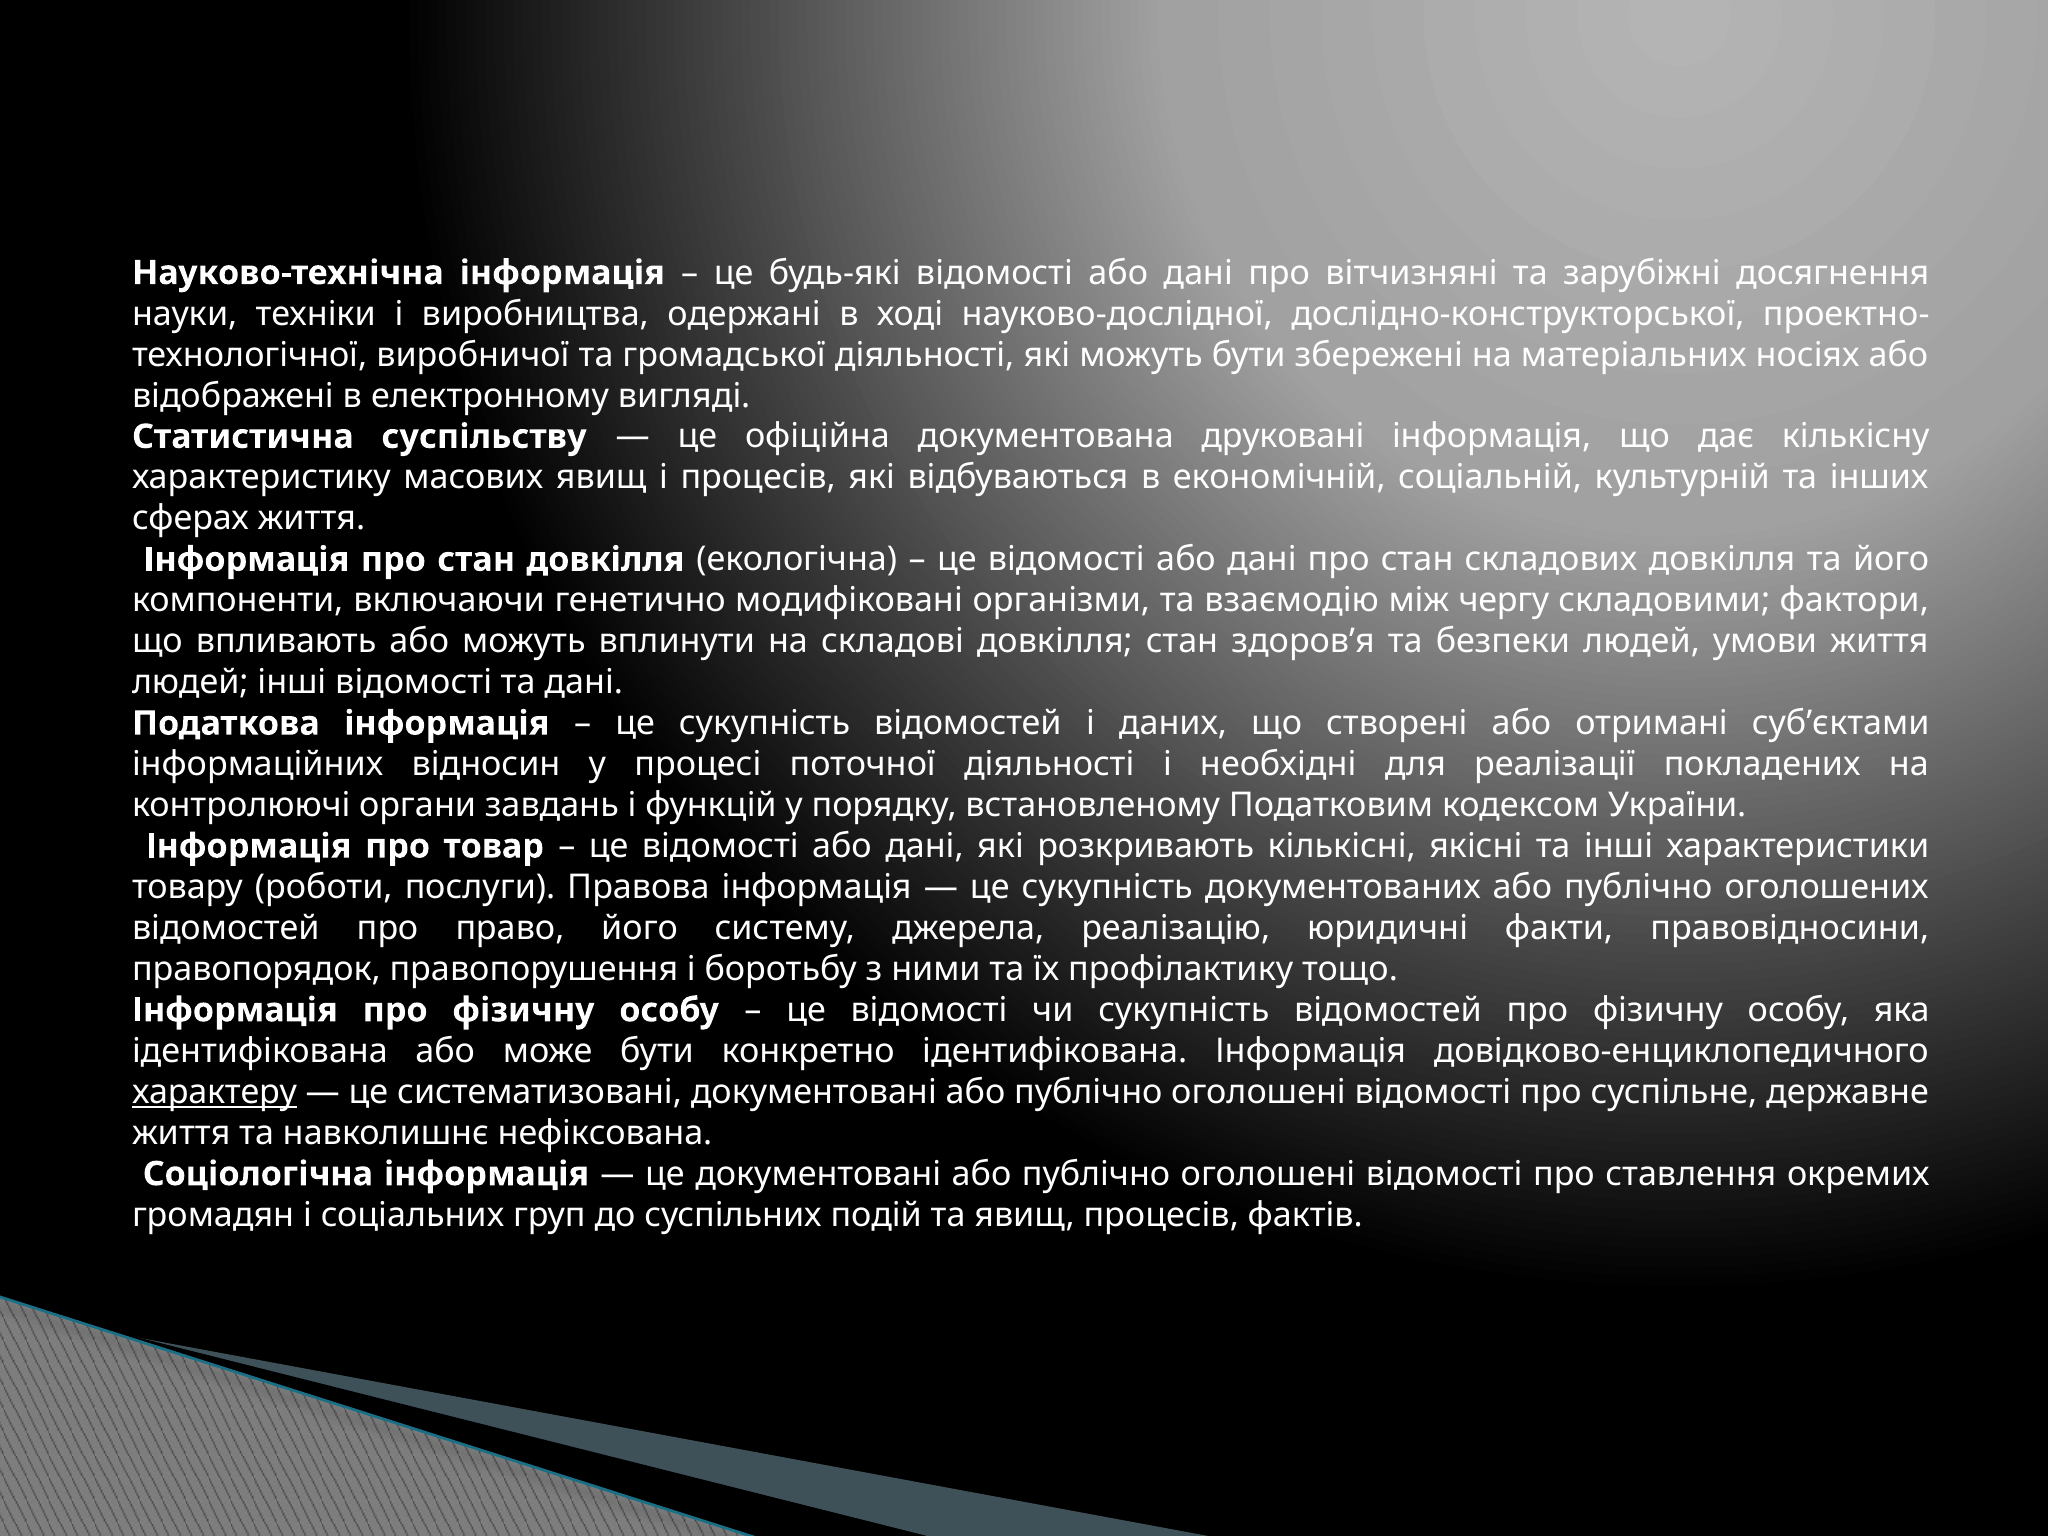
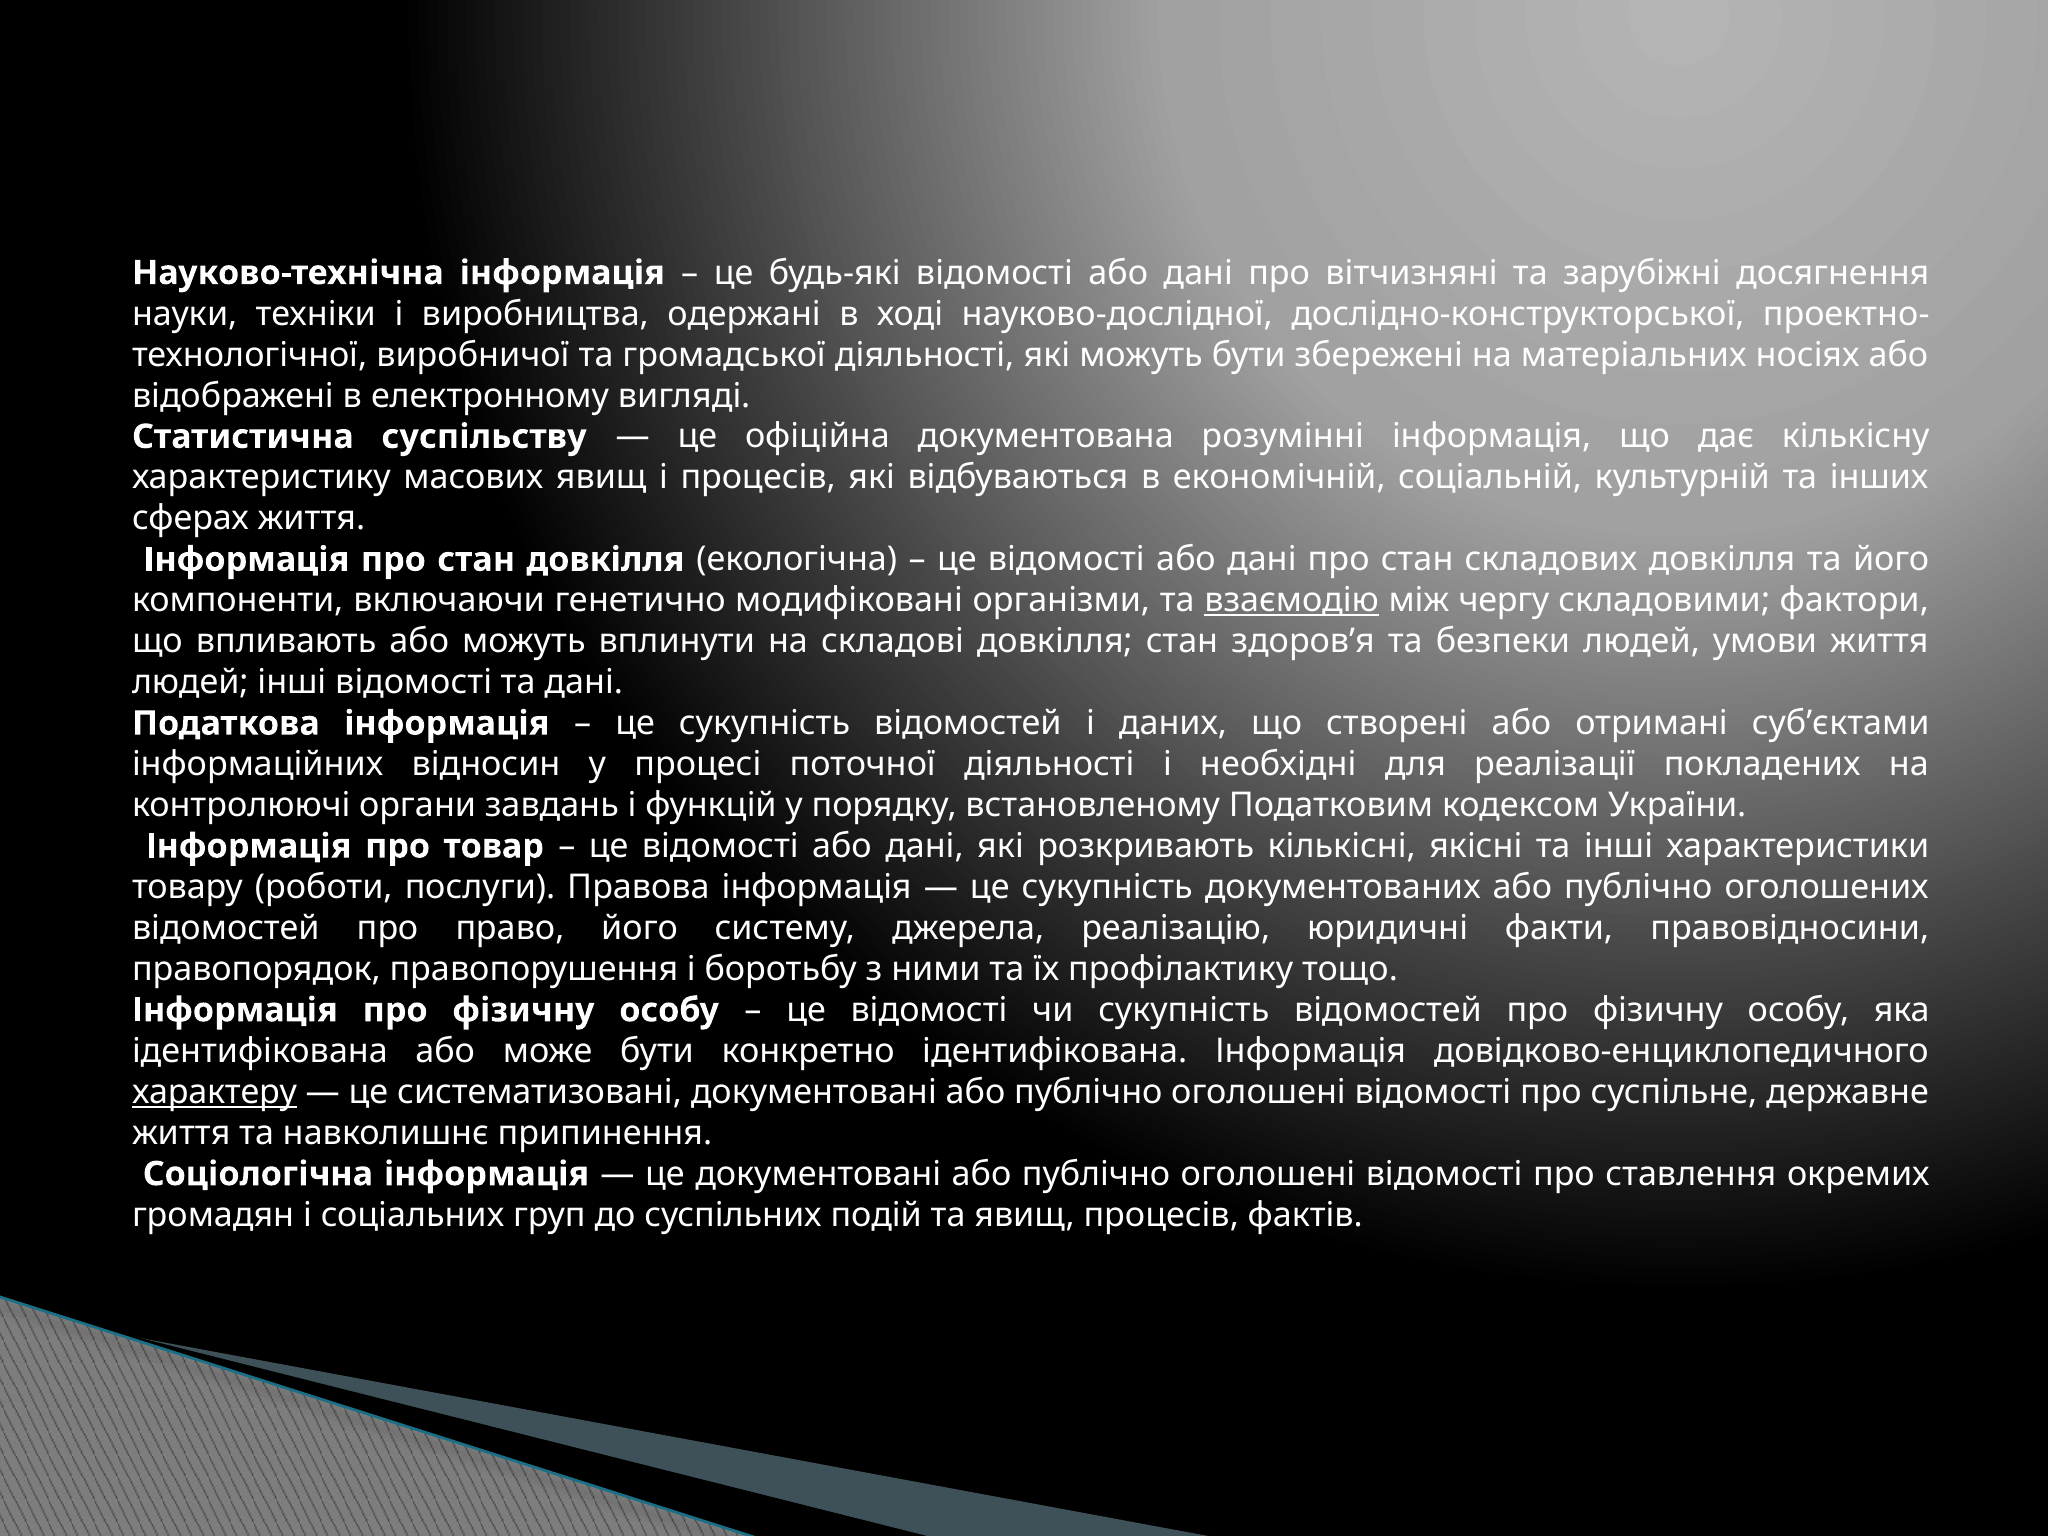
друковані: друковані -> розумінні
взаємодію underline: none -> present
нефіксована: нефіксована -> припинення
